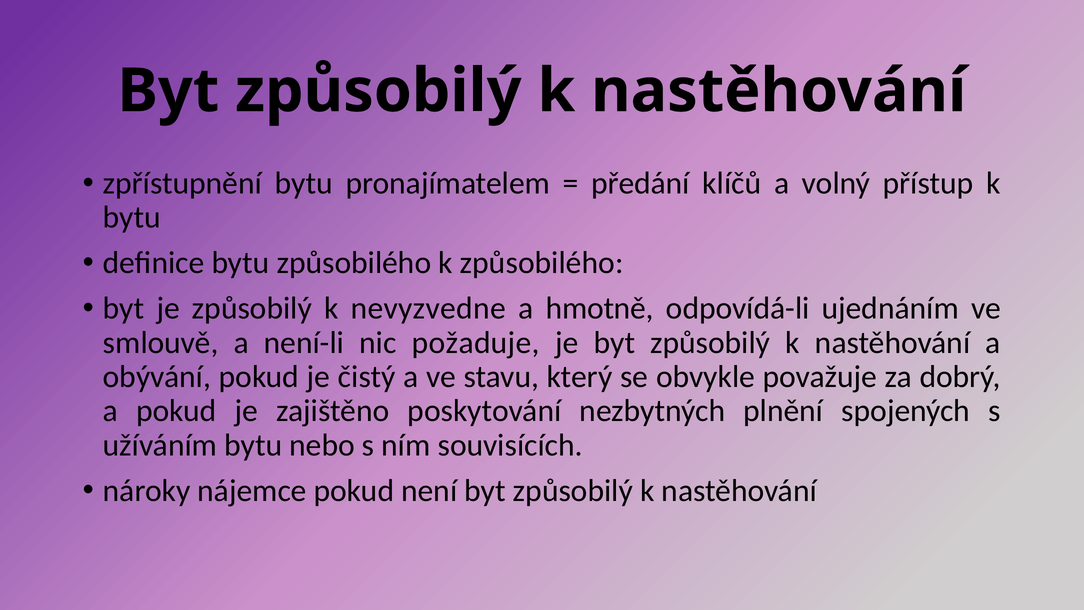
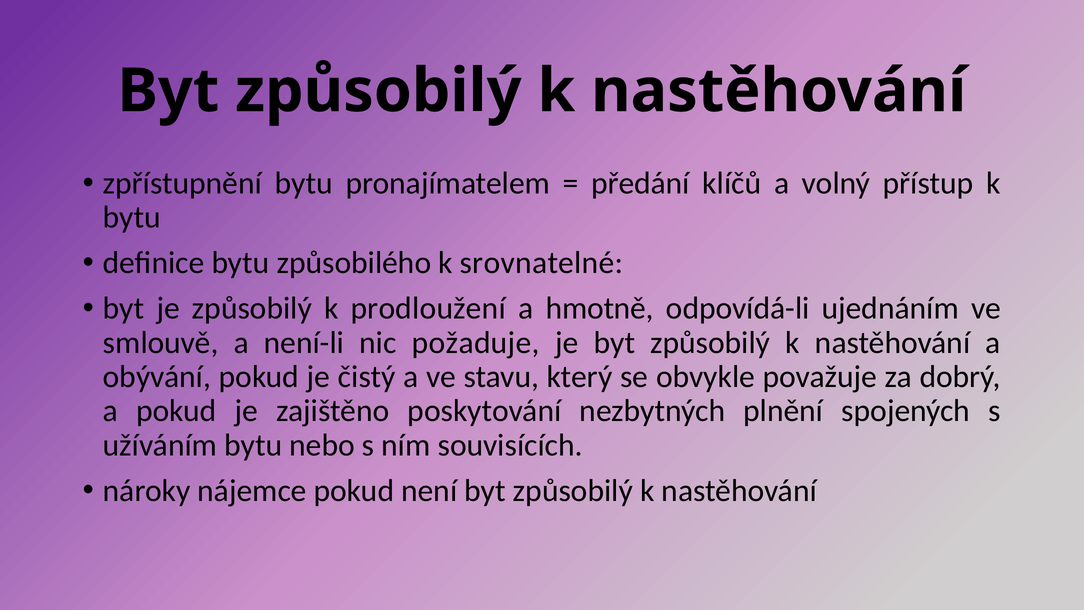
k způsobilého: způsobilého -> srovnatelné
nevyzvedne: nevyzvedne -> prodloužení
